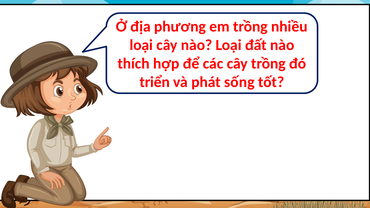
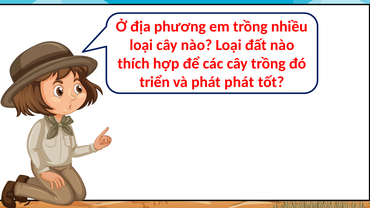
phát sống: sống -> phát
